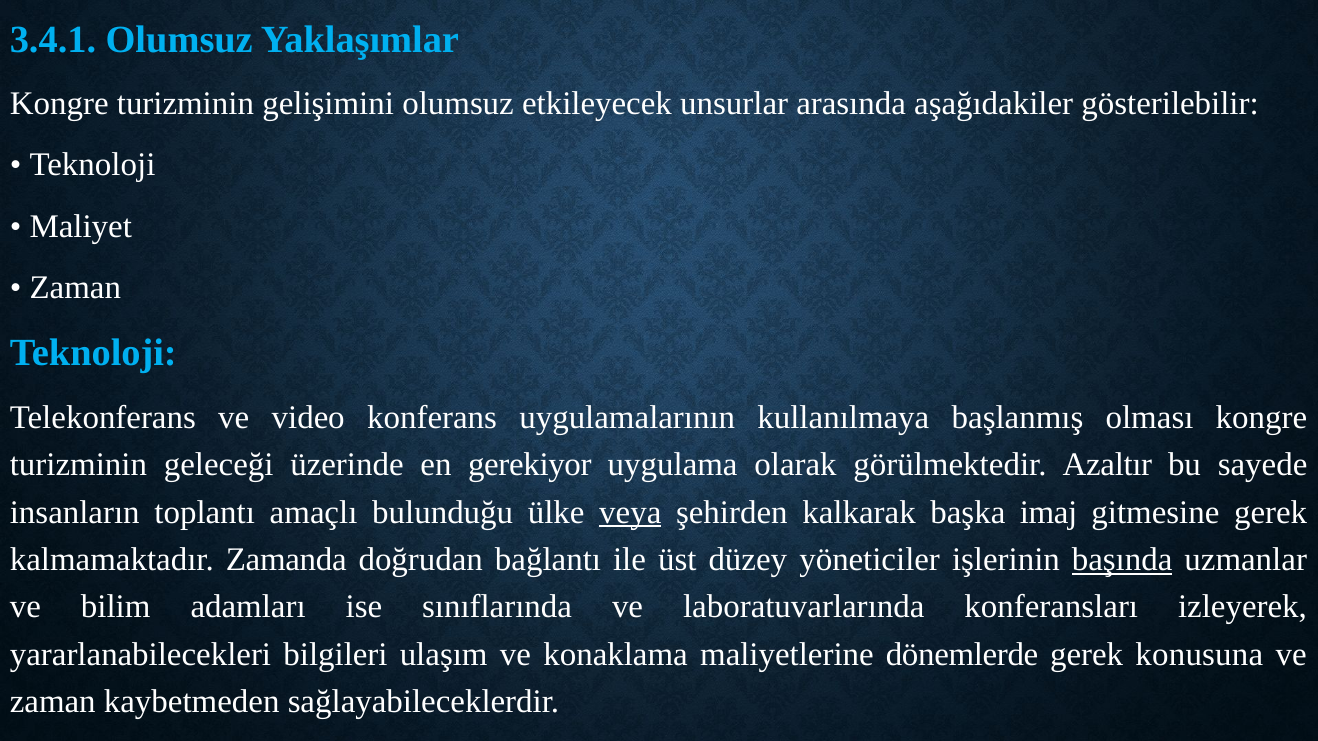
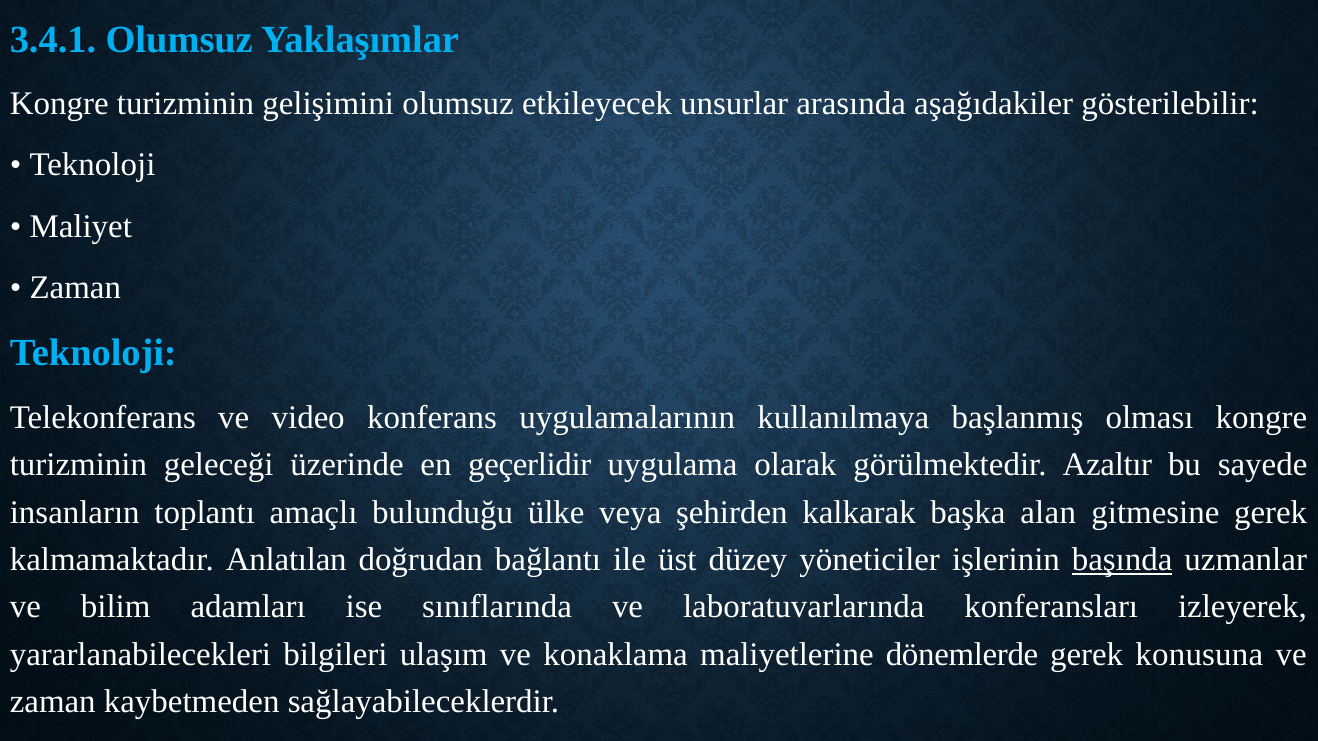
gerekiyor: gerekiyor -> geçerlidir
veya underline: present -> none
imaj: imaj -> alan
Zamanda: Zamanda -> Anlatılan
